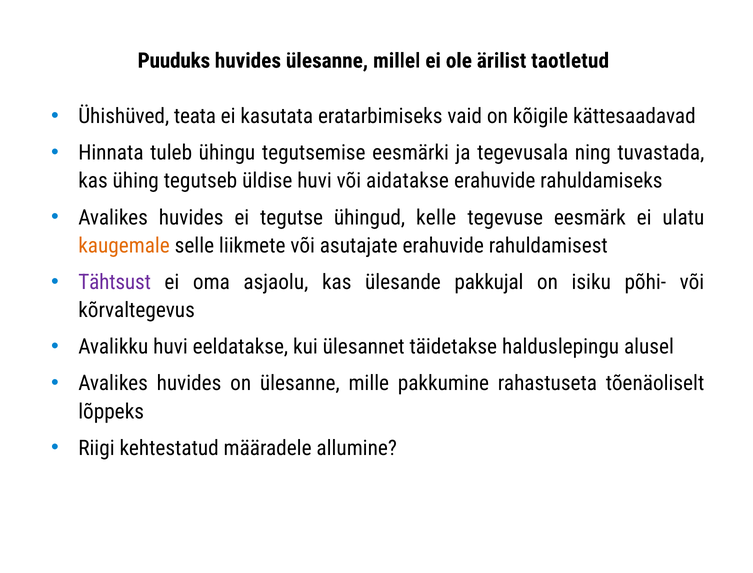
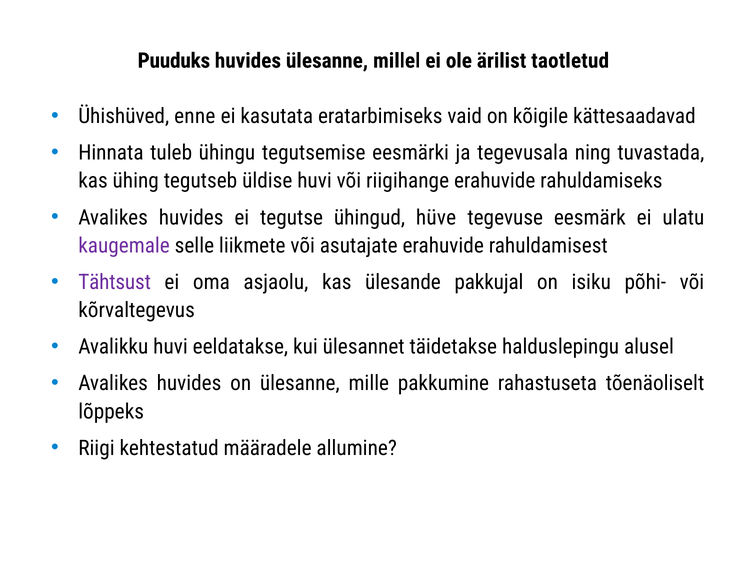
teata: teata -> enne
aidatakse: aidatakse -> riigihange
kelle: kelle -> hüve
kaugemale colour: orange -> purple
